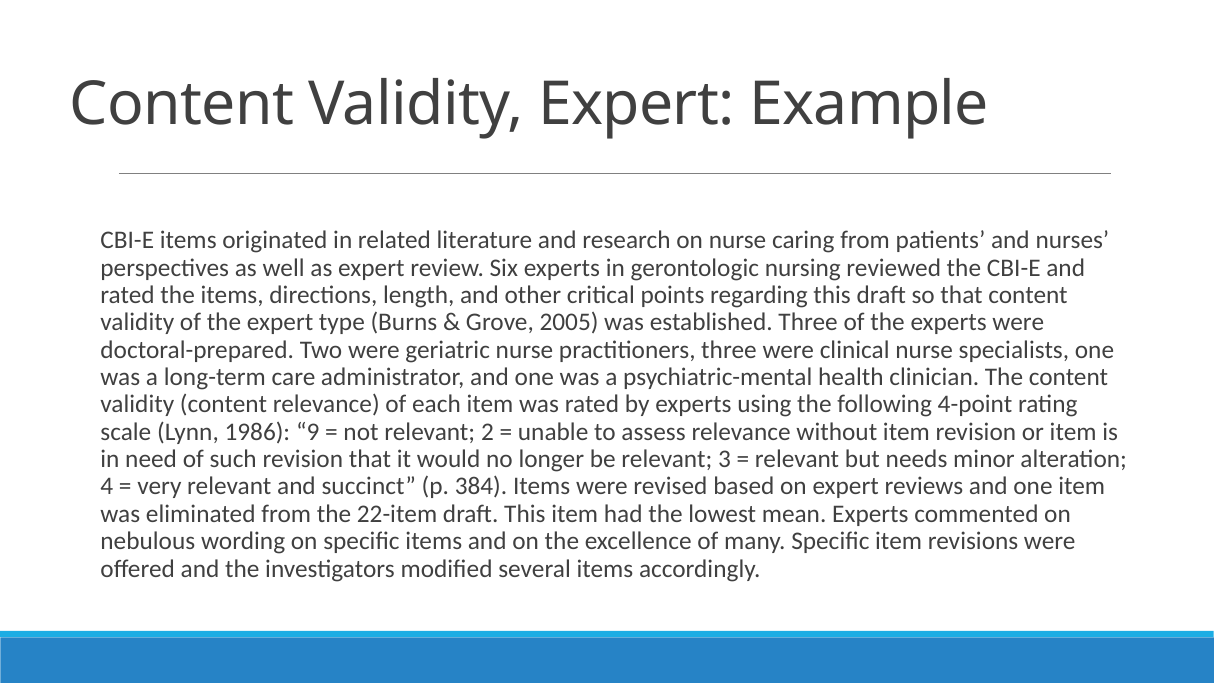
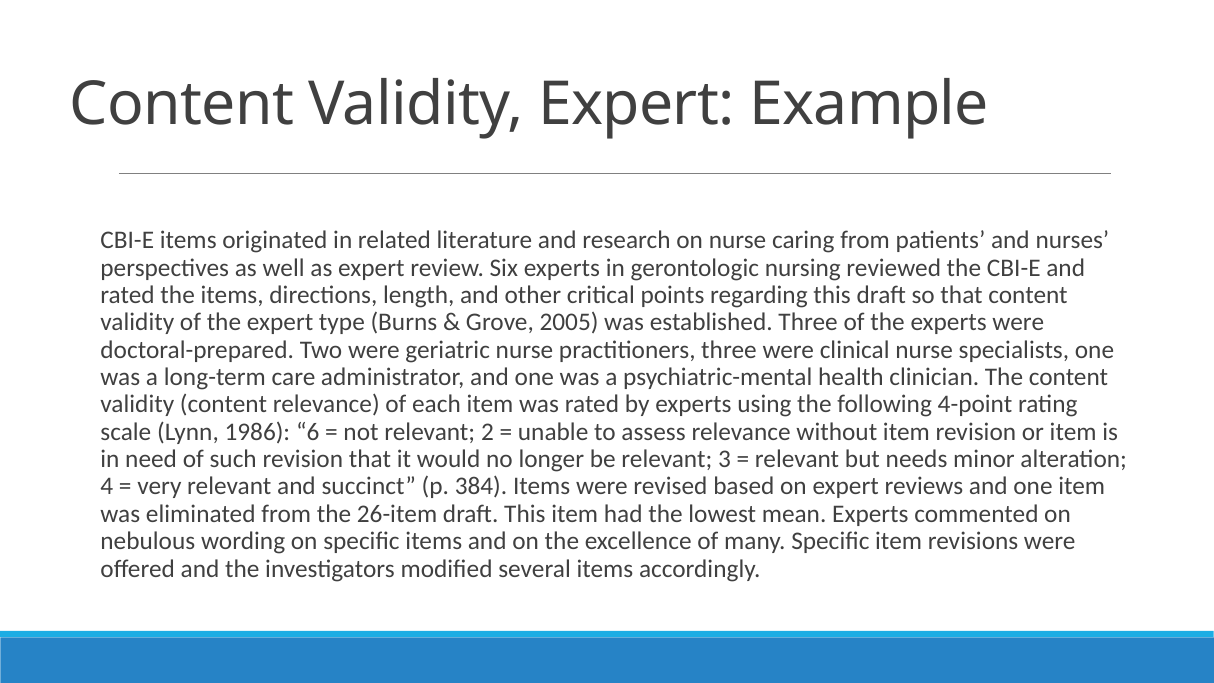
9: 9 -> 6
22-item: 22-item -> 26-item
